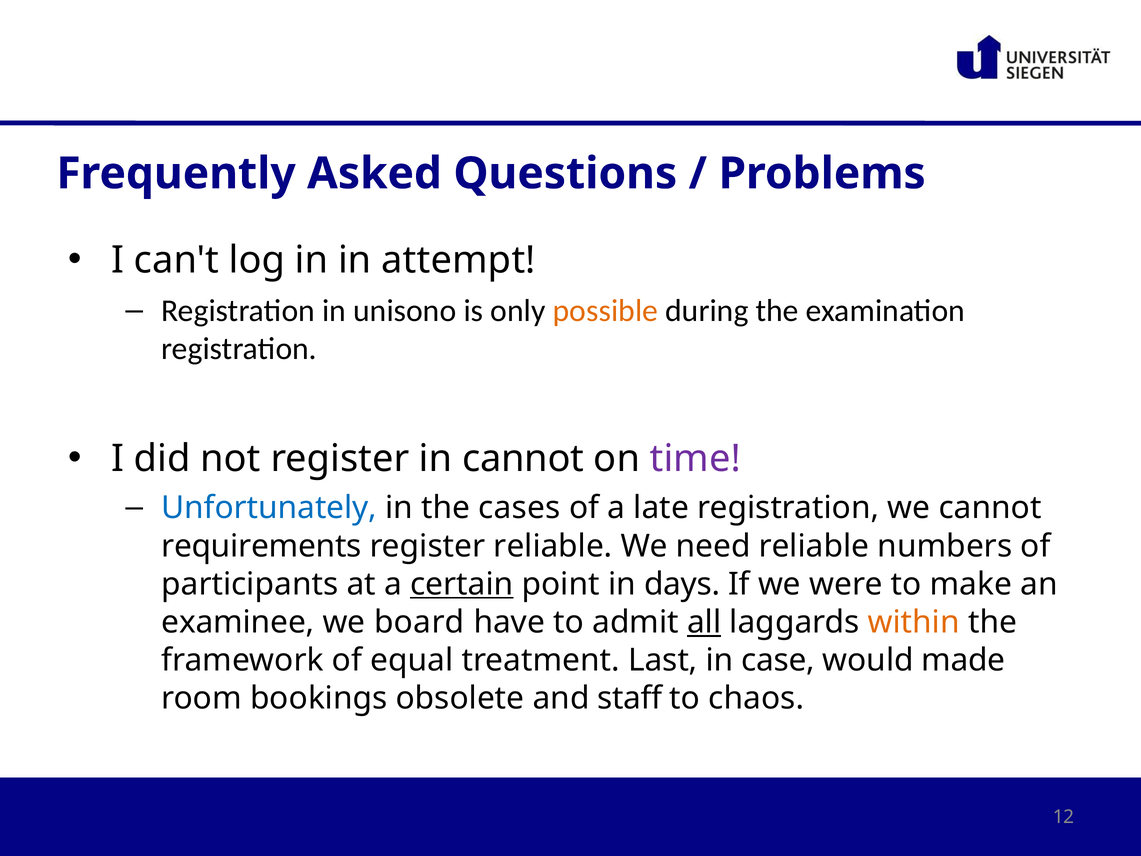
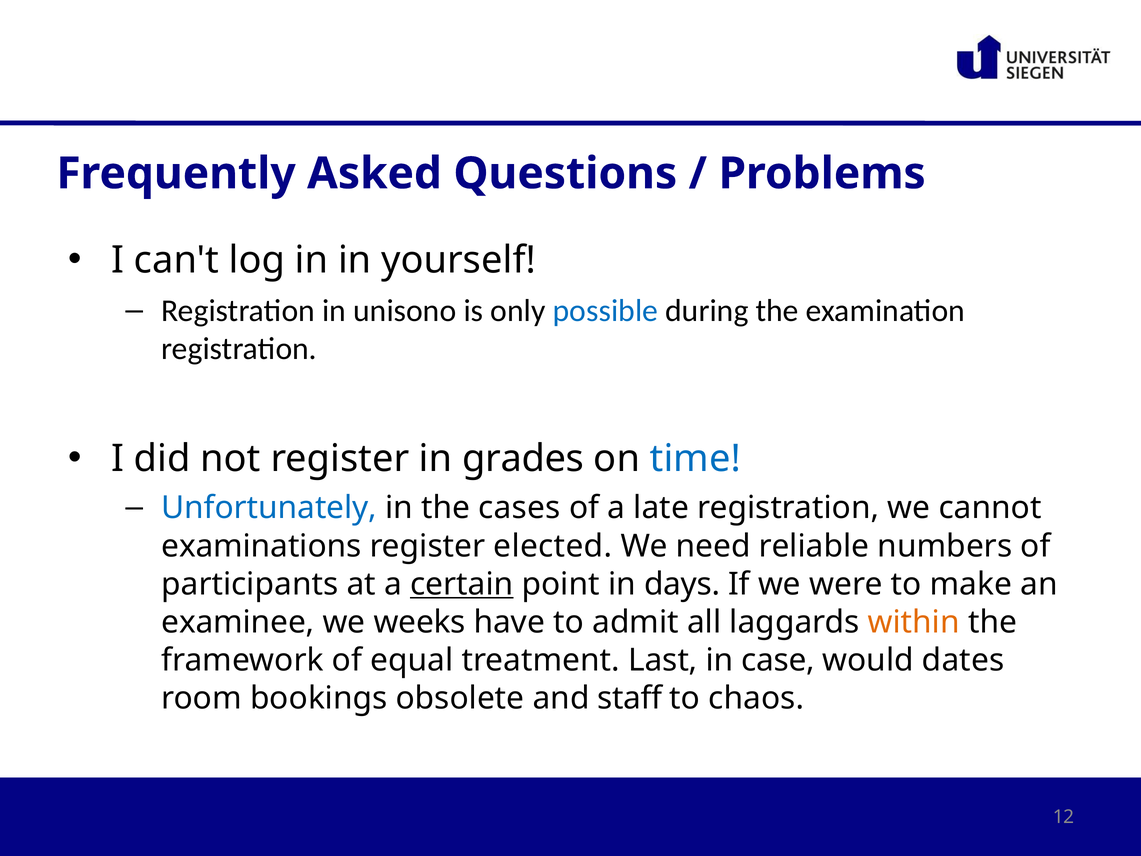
attempt: attempt -> yourself
possible colour: orange -> blue
in cannot: cannot -> grades
time colour: purple -> blue
requirements: requirements -> examinations
register reliable: reliable -> elected
board: board -> weeks
all underline: present -> none
made: made -> dates
